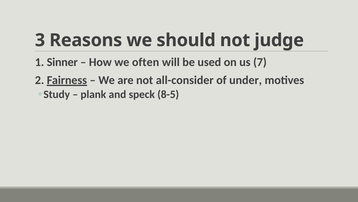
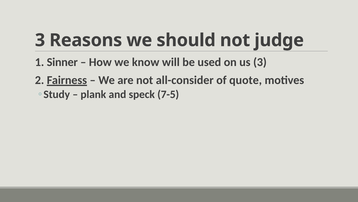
often: often -> know
us 7: 7 -> 3
under: under -> quote
8-5: 8-5 -> 7-5
